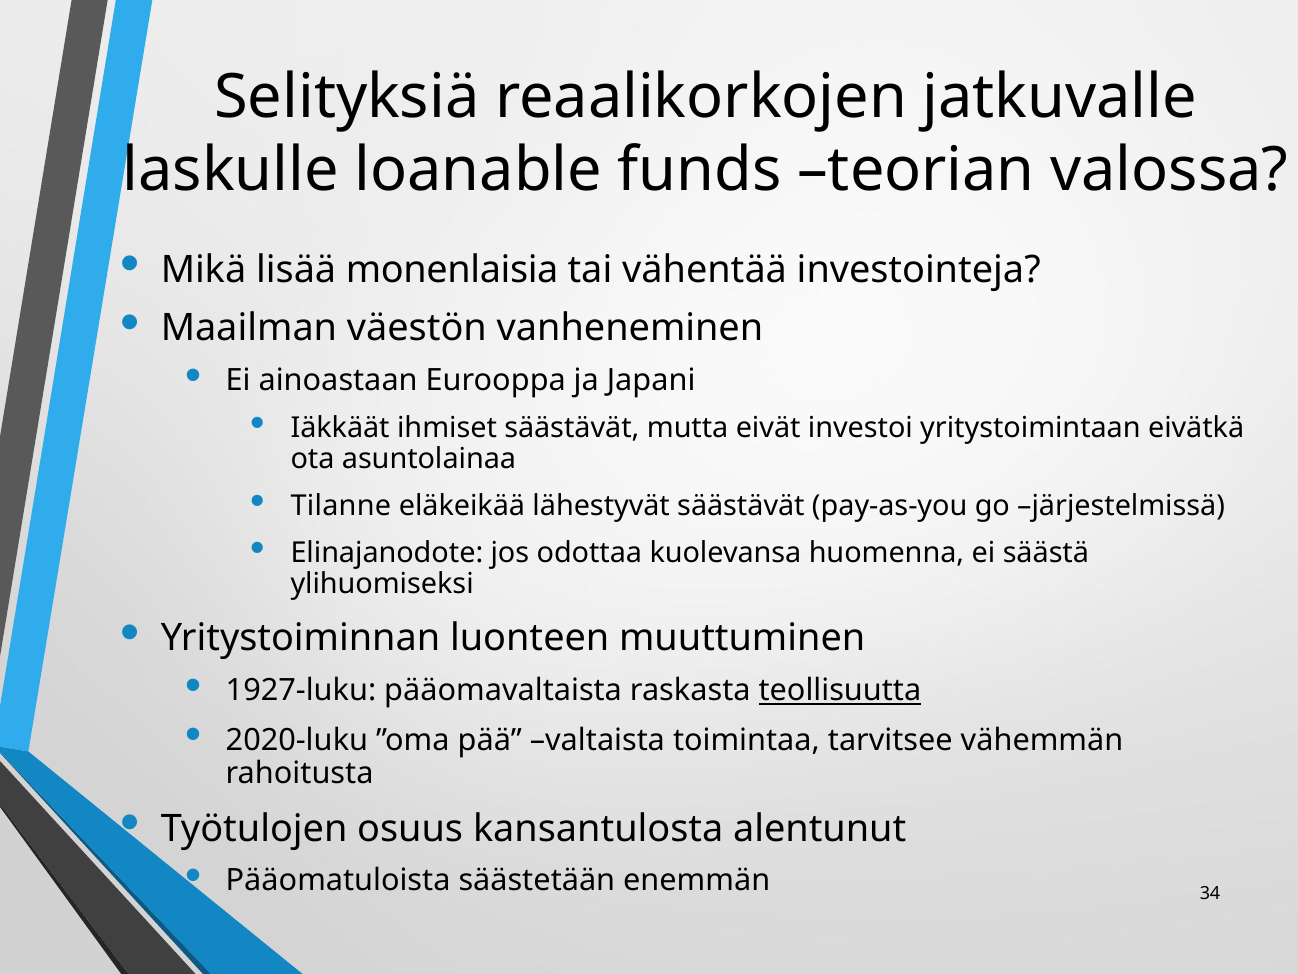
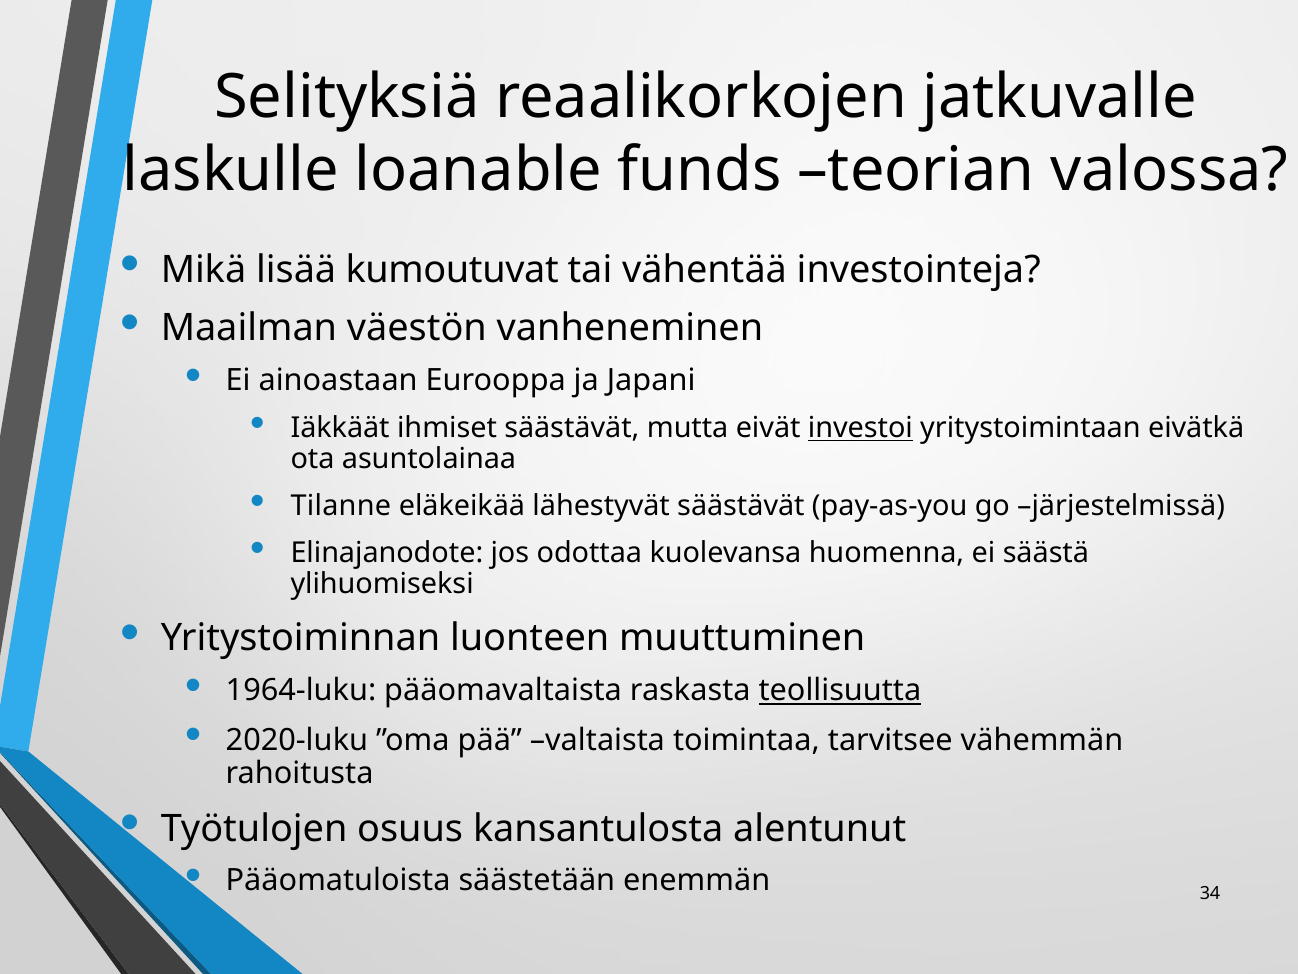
monenlaisia: monenlaisia -> kumoutuvat
investoi underline: none -> present
1927-luku: 1927-luku -> 1964-luku
